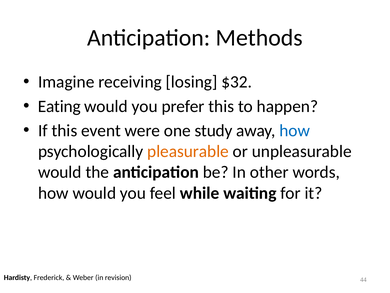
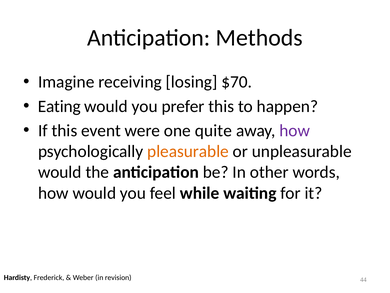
$32: $32 -> $70
study: study -> quite
how at (295, 130) colour: blue -> purple
